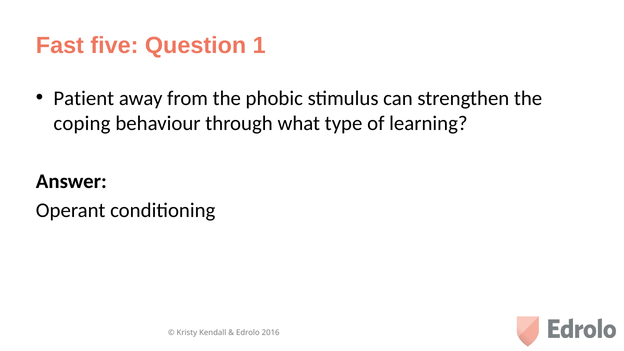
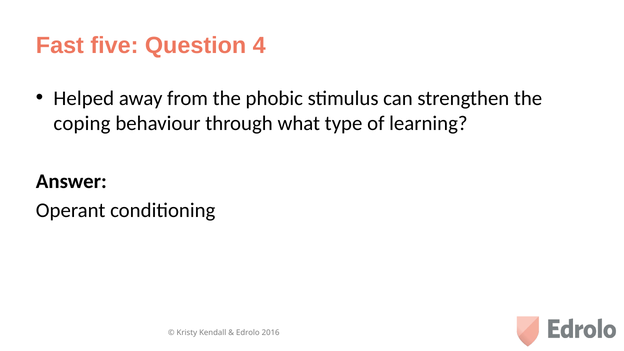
1: 1 -> 4
Patient: Patient -> Helped
